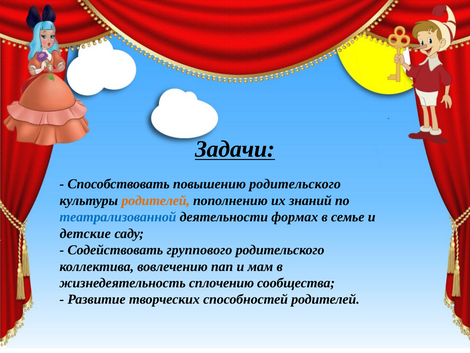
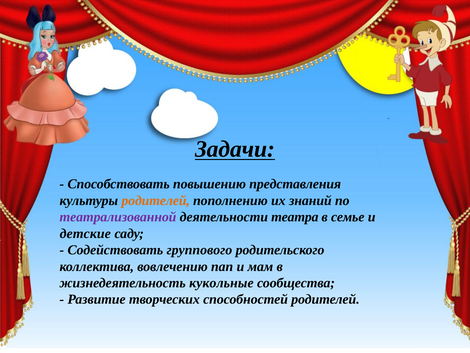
повышению родительского: родительского -> представления
театрализованной colour: blue -> purple
формах: формах -> театра
сплочению: сплочению -> кукольные
